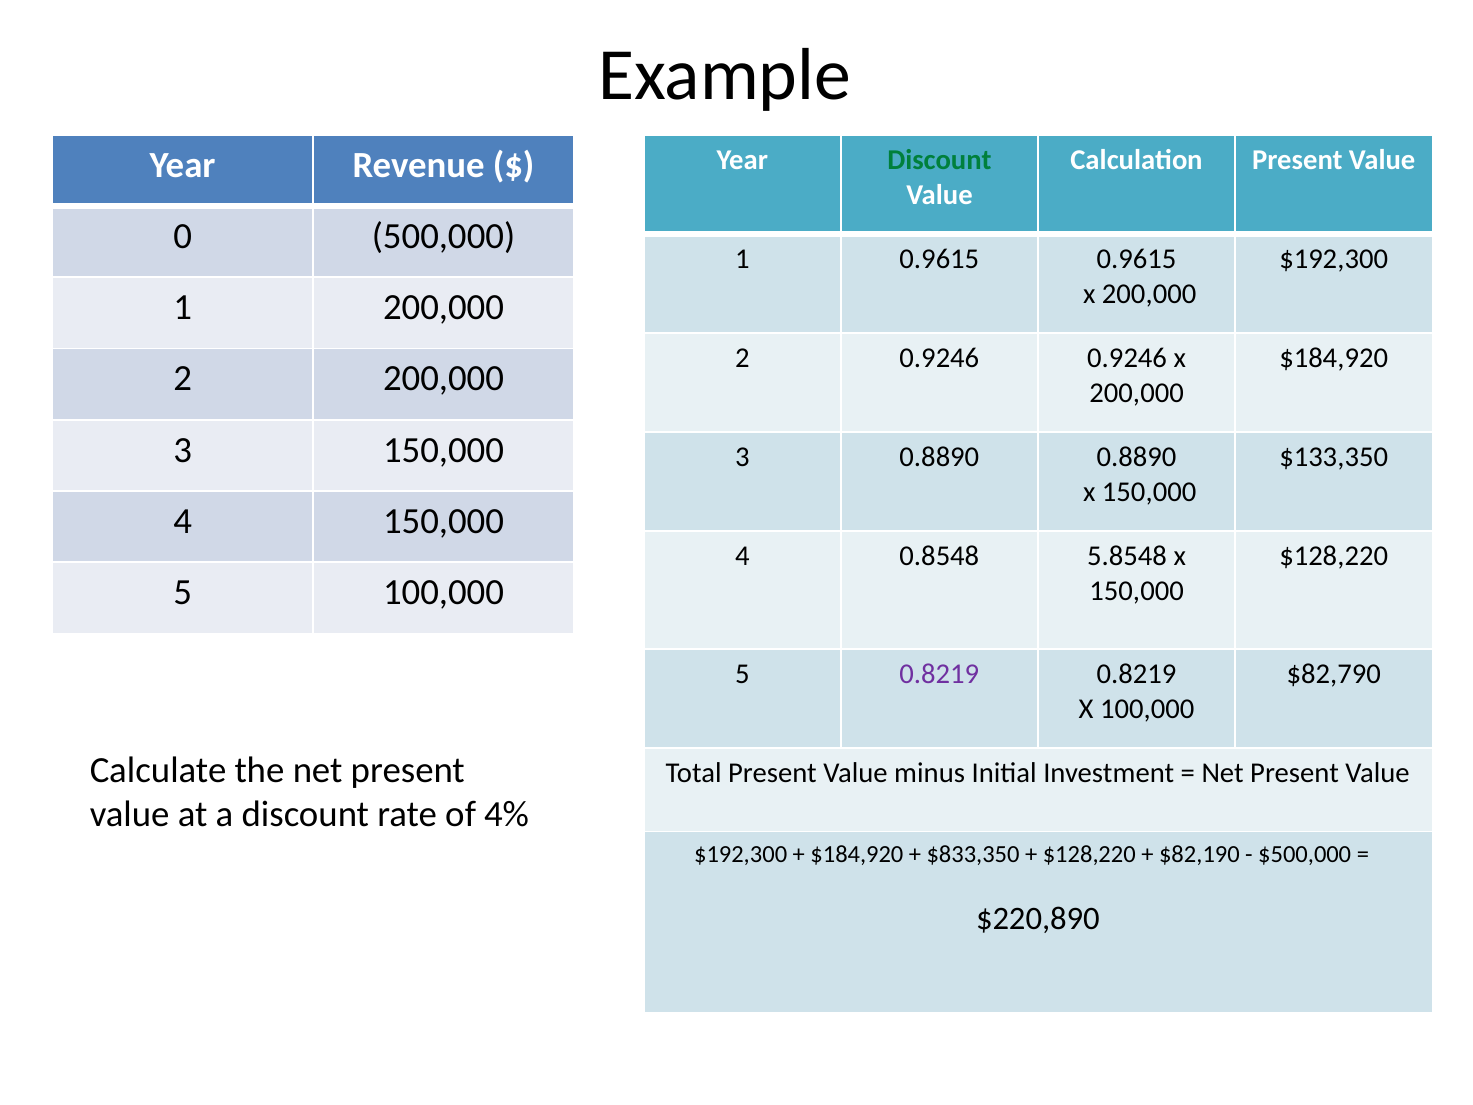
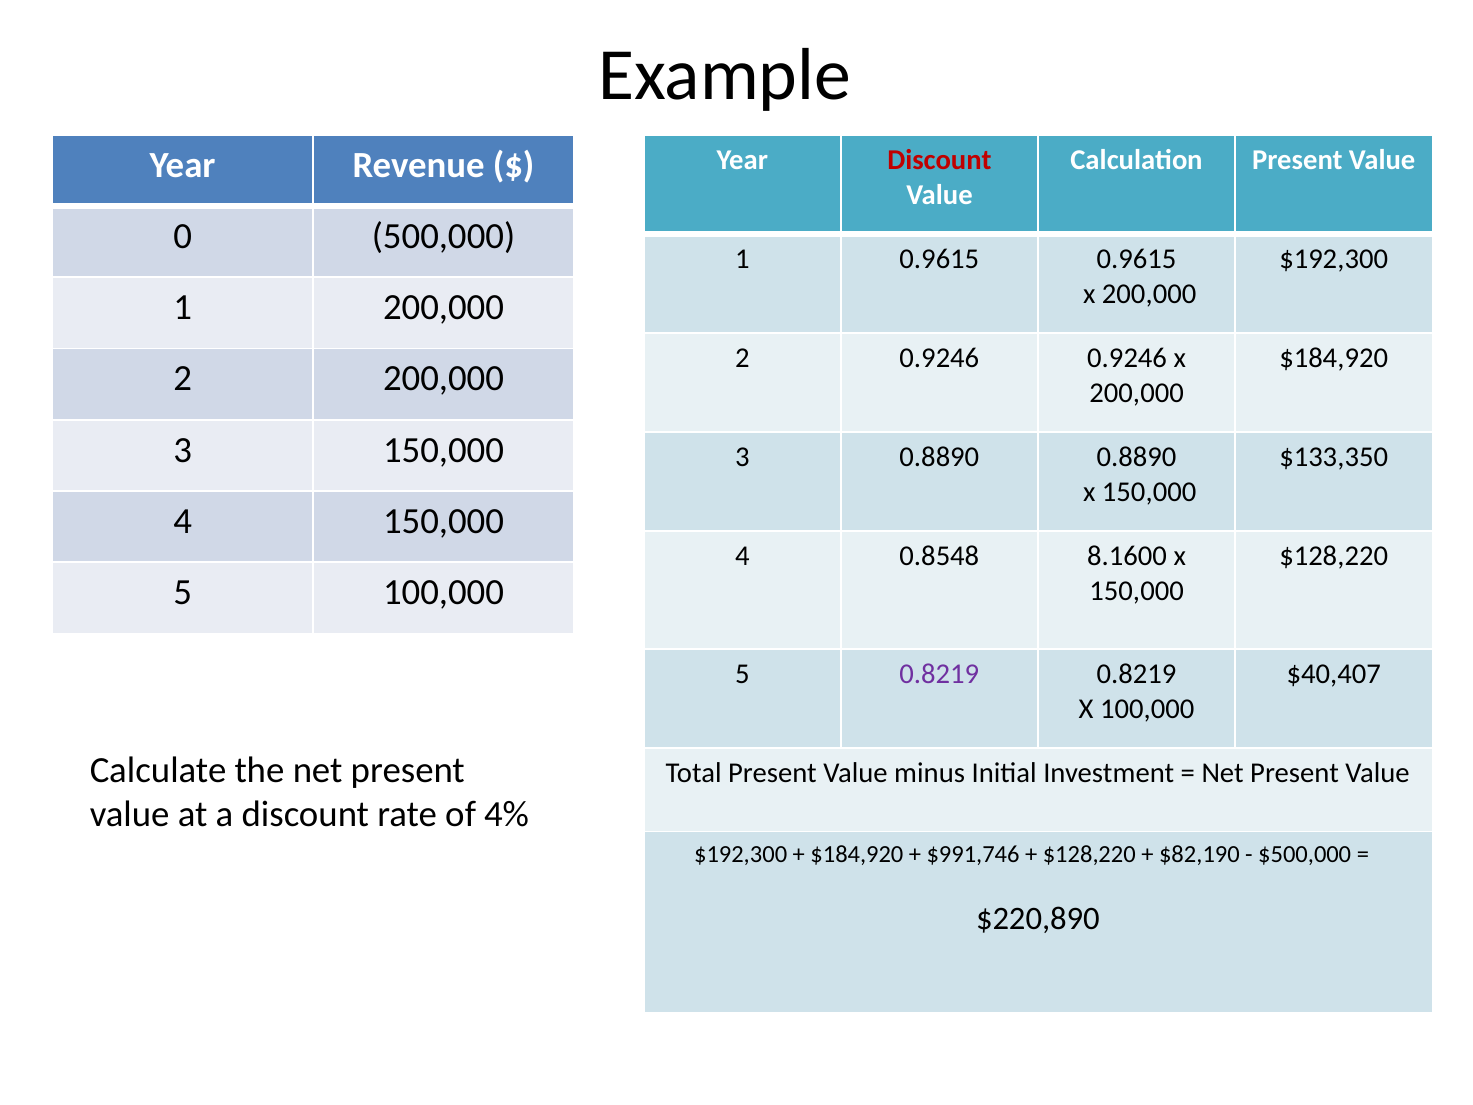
Discount at (939, 160) colour: green -> red
5.8548: 5.8548 -> 8.1600
$82,790: $82,790 -> $40,407
$833,350: $833,350 -> $991,746
